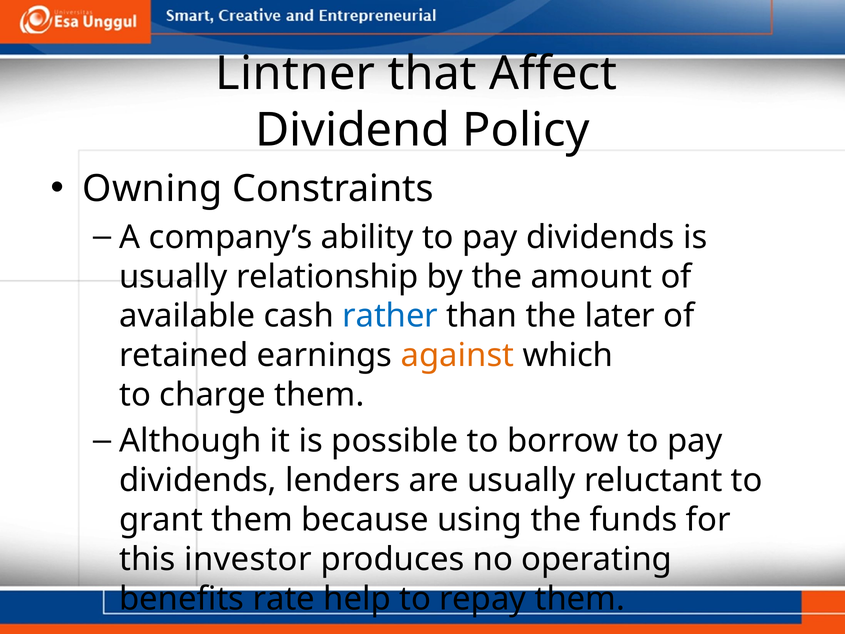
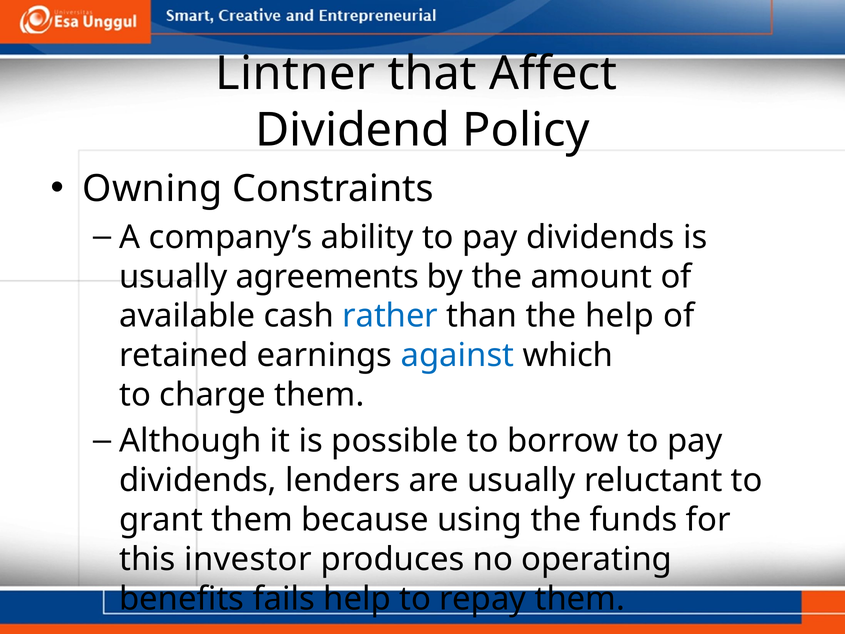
relationship: relationship -> agreements
the later: later -> help
against colour: orange -> blue
rate: rate -> fails
